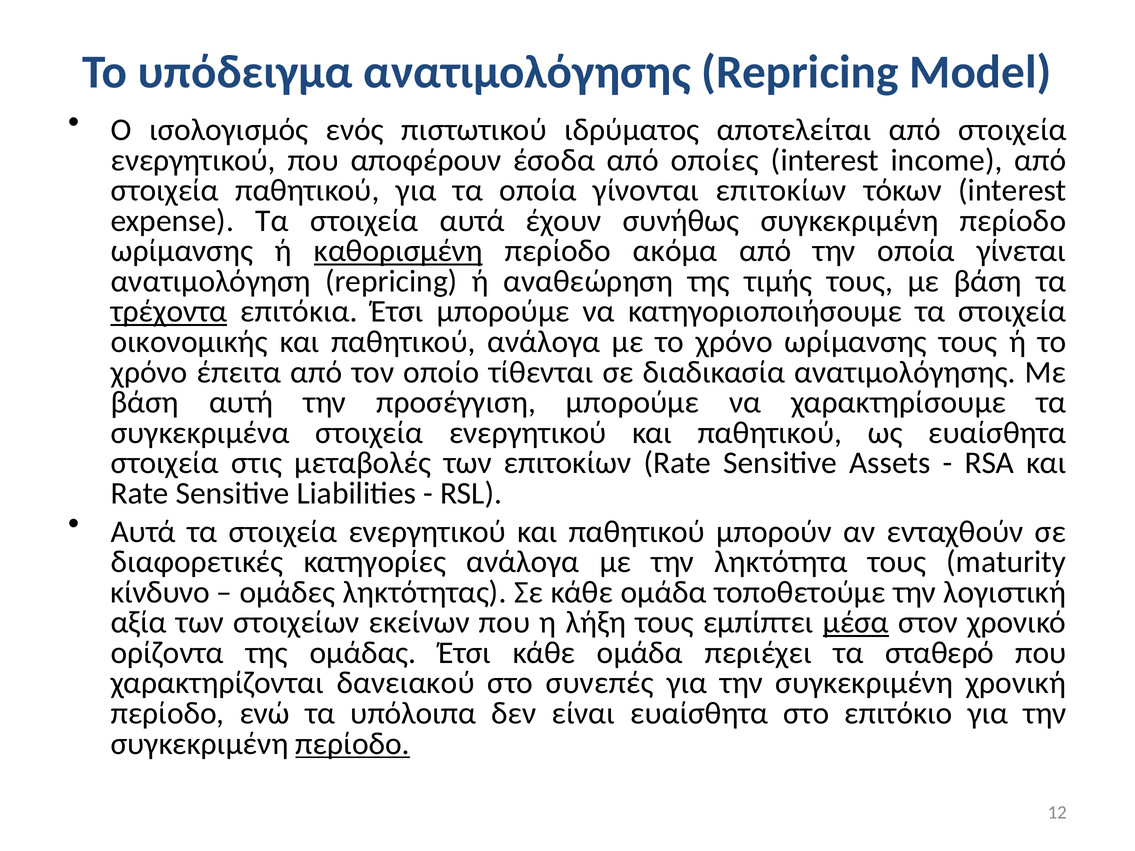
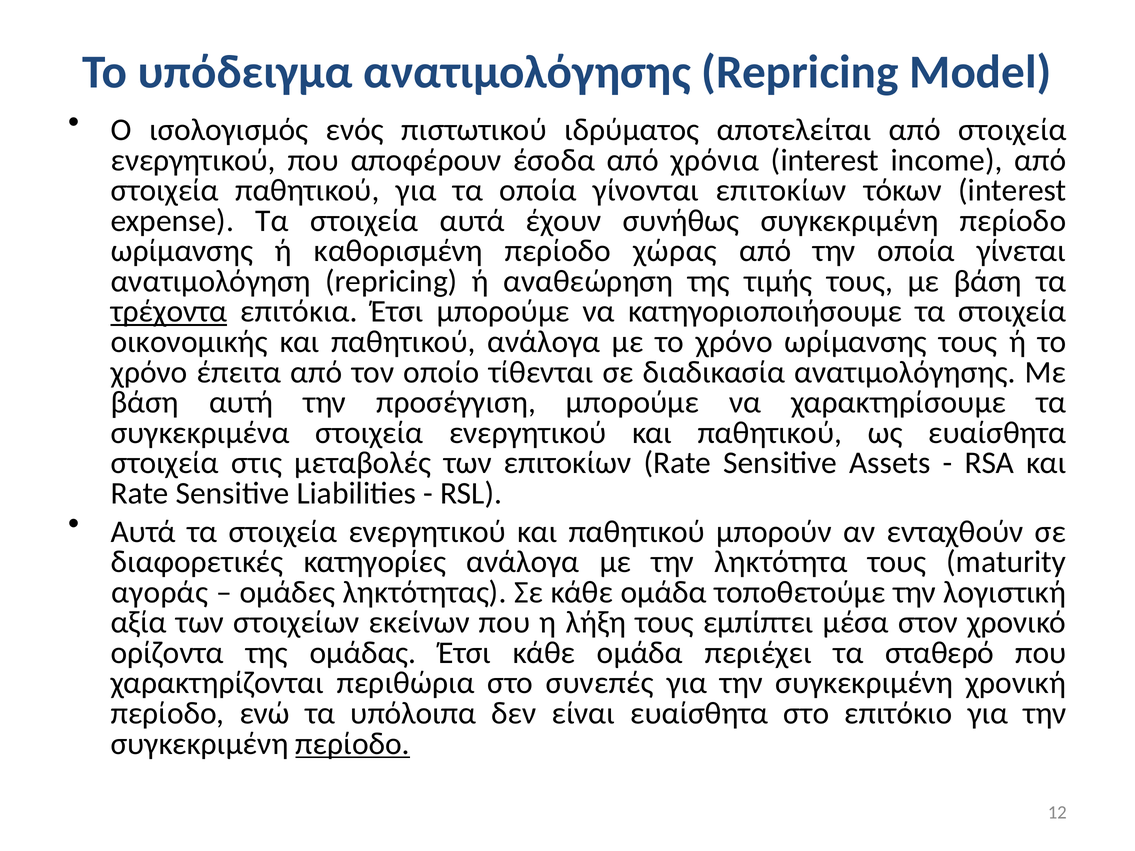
οποίες: οποίες -> χρόνια
καθορισμένη underline: present -> none
ακόμα: ακόμα -> χώρας
κίνδυνο: κίνδυνο -> αγοράς
μέσα underline: present -> none
δανειακού: δανειακού -> περιθώρια
